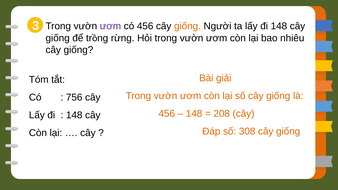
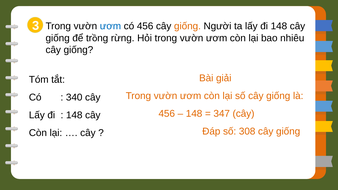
ươm at (110, 26) colour: purple -> blue
756: 756 -> 340
208: 208 -> 347
